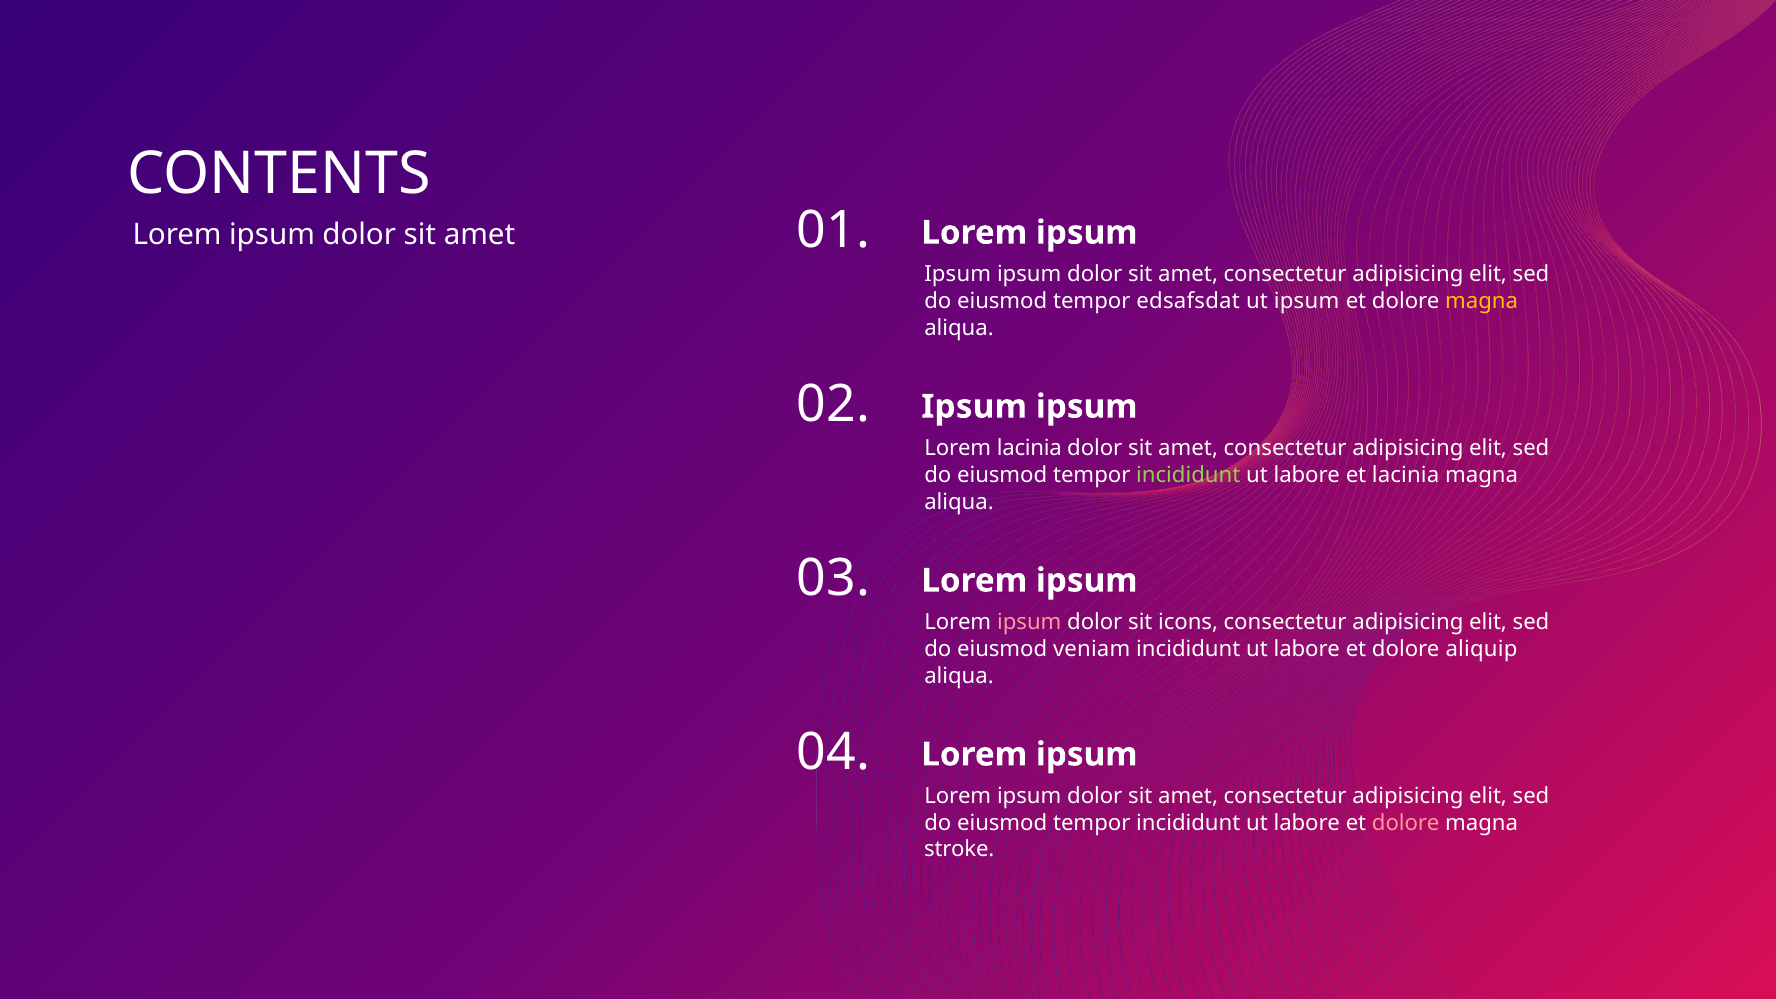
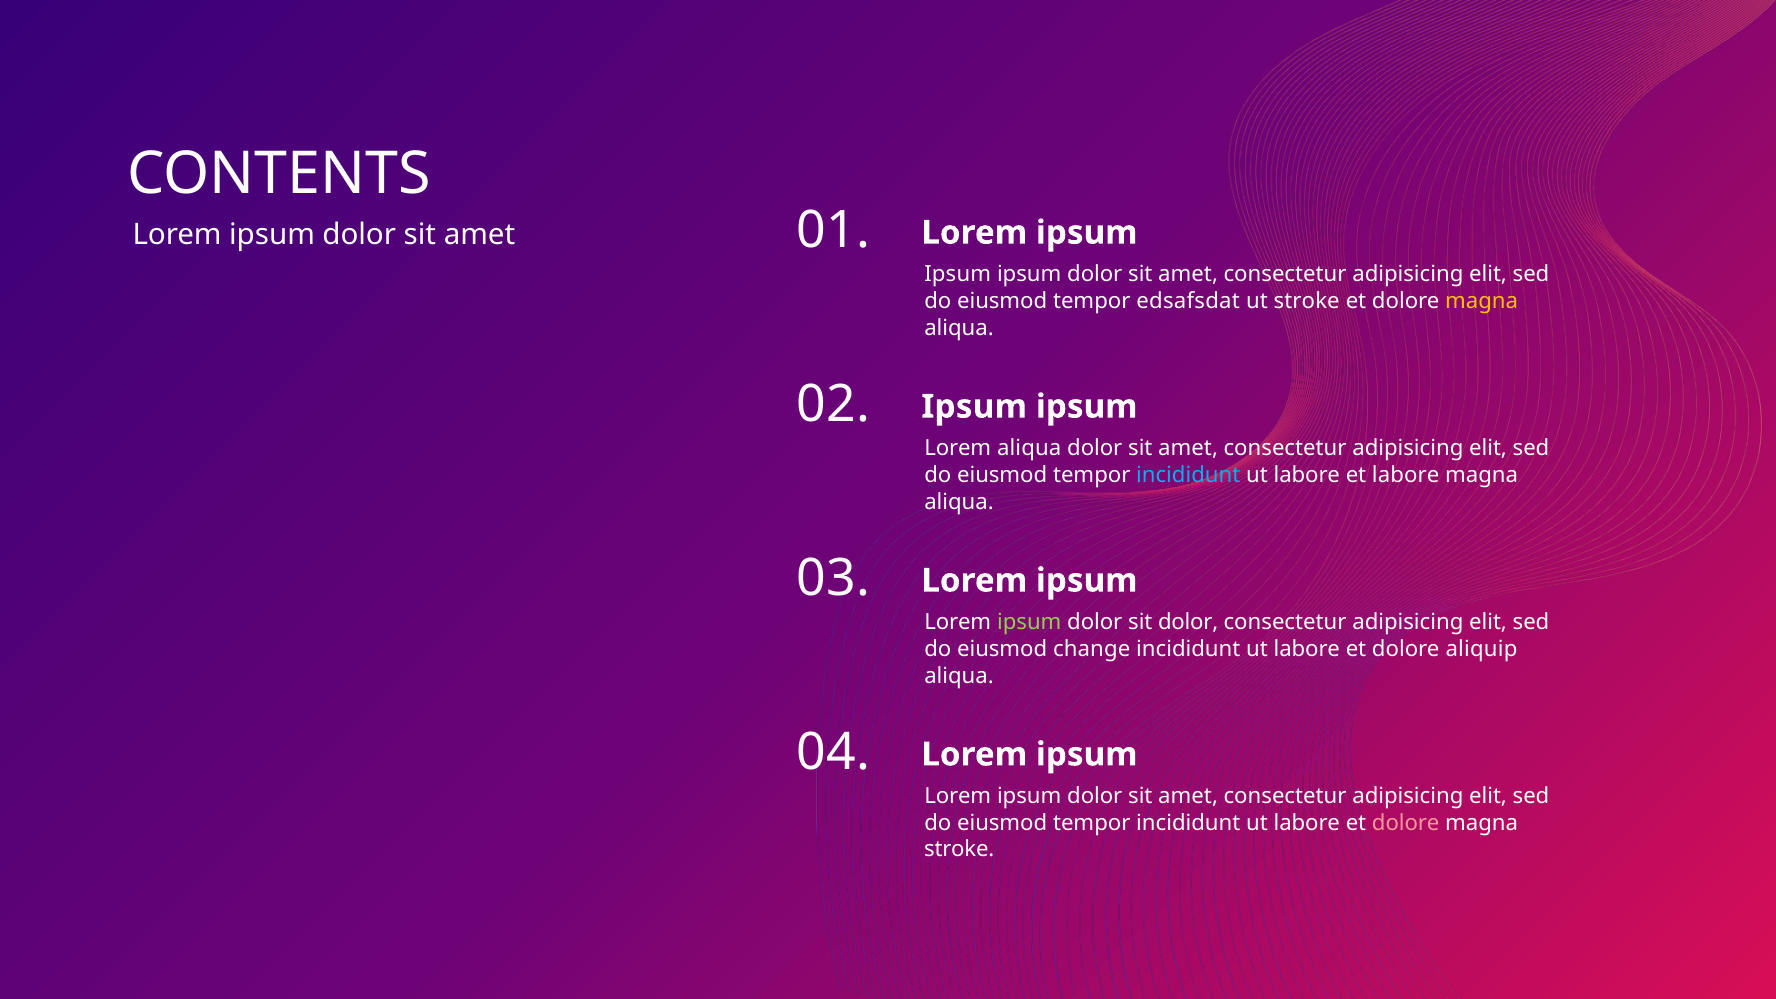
ut ipsum: ipsum -> stroke
Lorem lacinia: lacinia -> aliqua
incididunt at (1188, 475) colour: light green -> light blue
et lacinia: lacinia -> labore
ipsum at (1029, 622) colour: pink -> light green
sit icons: icons -> dolor
veniam: veniam -> change
